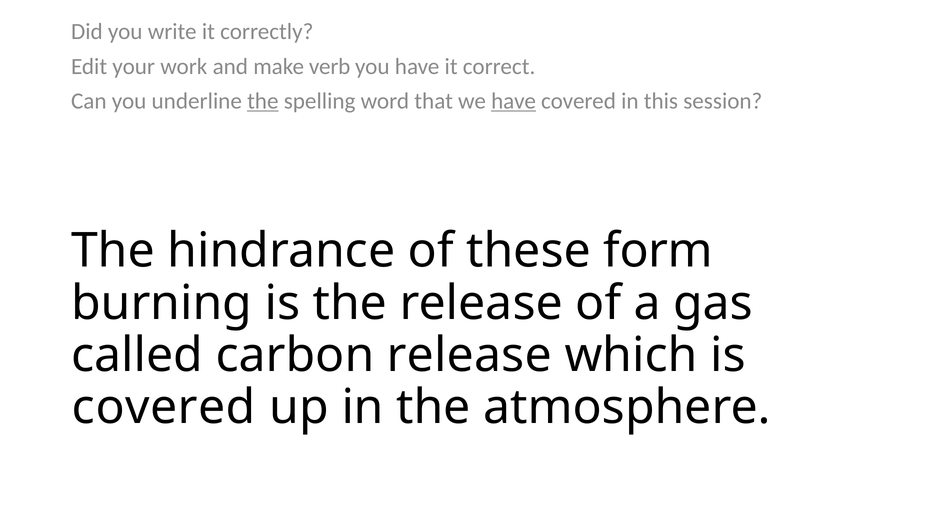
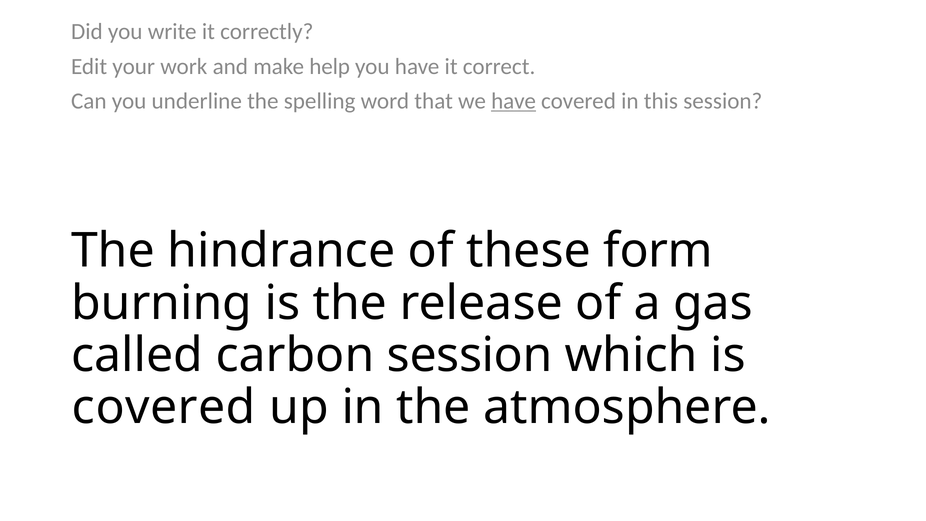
verb: verb -> help
the at (263, 101) underline: present -> none
carbon release: release -> session
